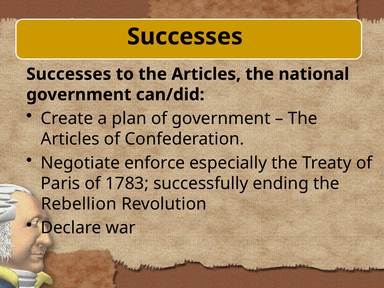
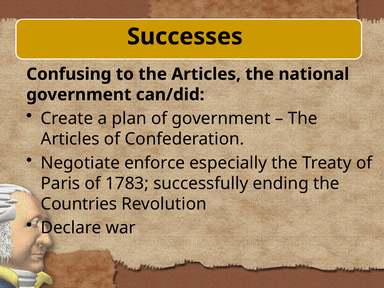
Successes at (69, 74): Successes -> Confusing
Rebellion: Rebellion -> Countries
